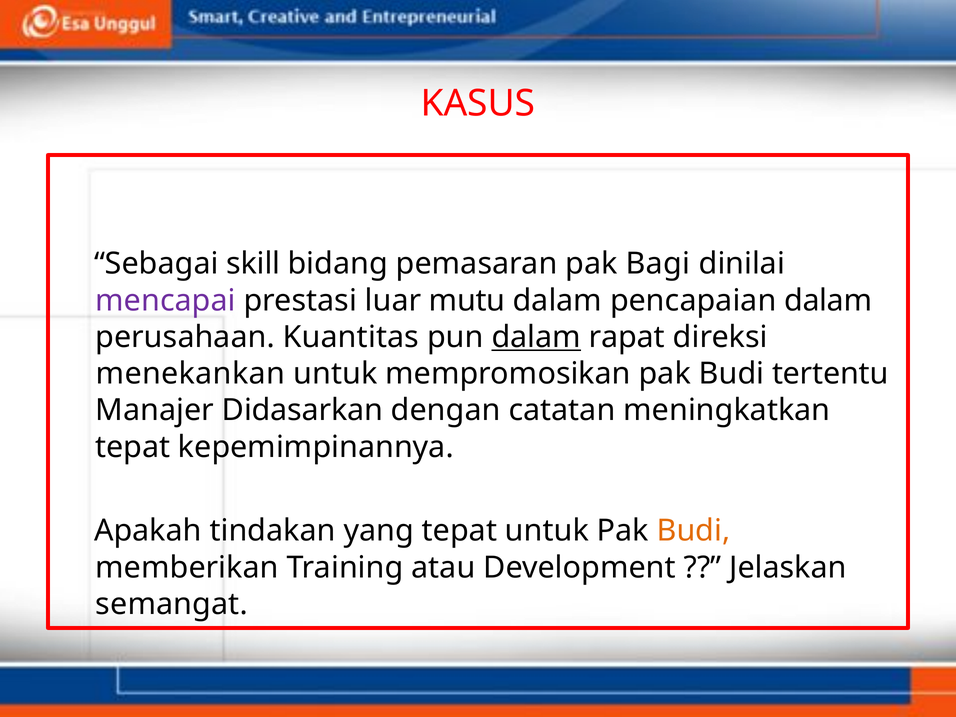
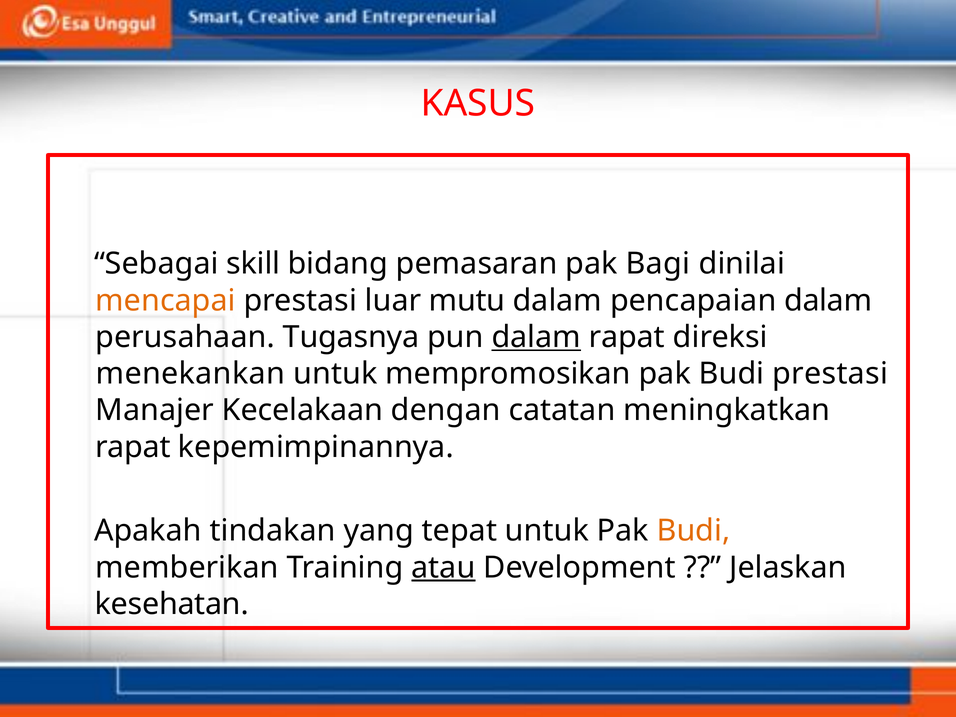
mencapai colour: purple -> orange
Kuantitas: Kuantitas -> Tugasnya
Budi tertentu: tertentu -> prestasi
Didasarkan: Didasarkan -> Kecelakaan
tepat at (133, 447): tepat -> rapat
atau underline: none -> present
semangat: semangat -> kesehatan
